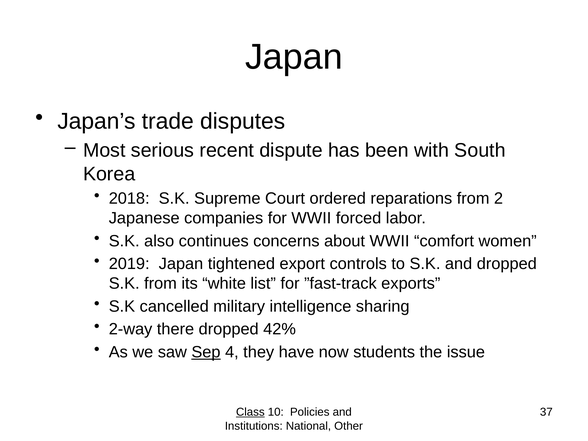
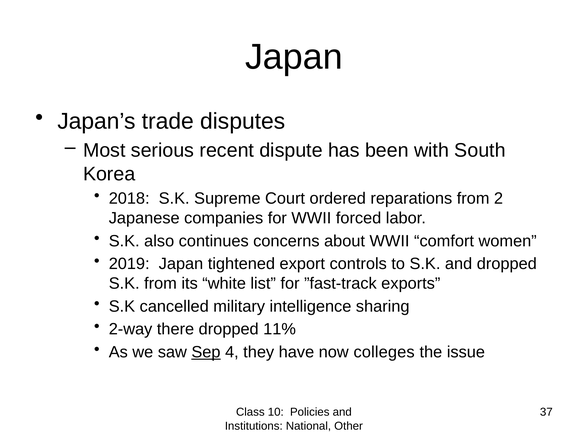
42%: 42% -> 11%
students: students -> colleges
Class underline: present -> none
